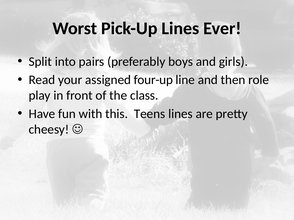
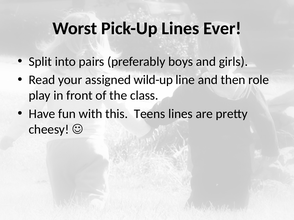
four-up: four-up -> wild-up
